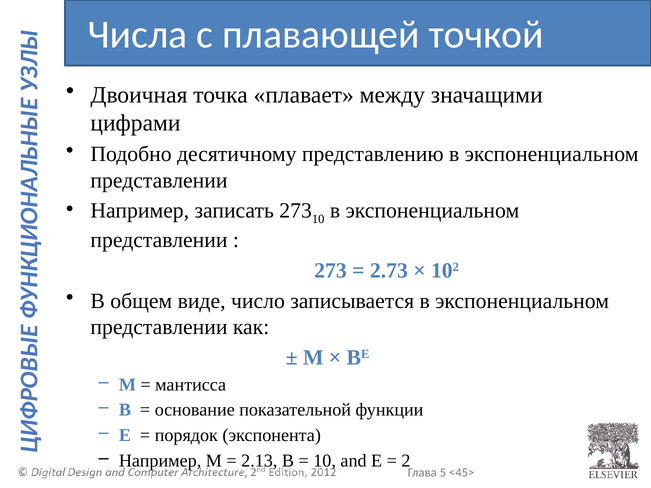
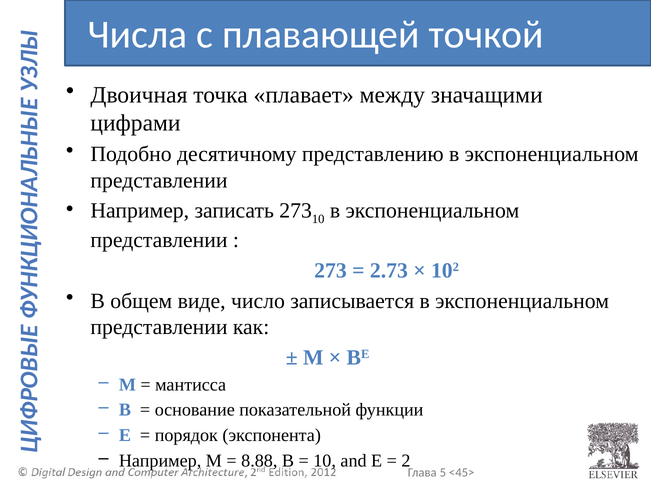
2.13: 2.13 -> 8.88
